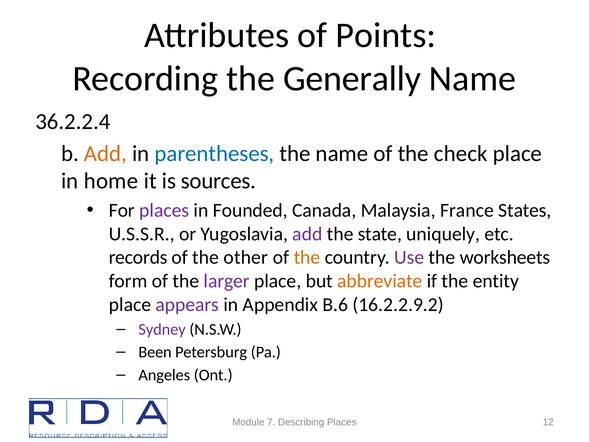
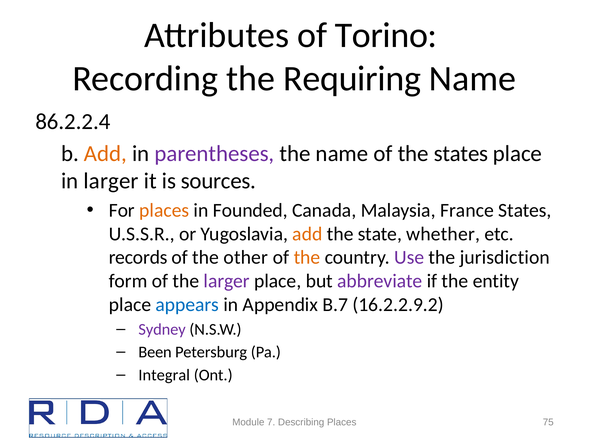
Points: Points -> Torino
Generally: Generally -> Requiring
36.2.2.4: 36.2.2.4 -> 86.2.2.4
parentheses colour: blue -> purple
the check: check -> states
in home: home -> larger
places at (164, 210) colour: purple -> orange
add at (307, 234) colour: purple -> orange
uniquely: uniquely -> whether
worksheets: worksheets -> jurisdiction
abbreviate colour: orange -> purple
appears colour: purple -> blue
B.6: B.6 -> B.7
Angeles: Angeles -> Integral
12: 12 -> 75
